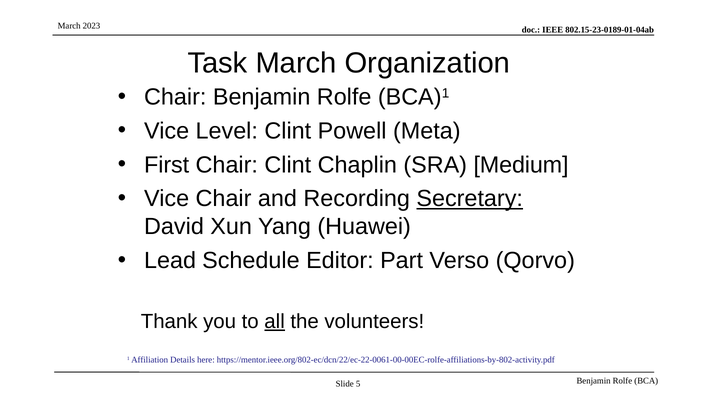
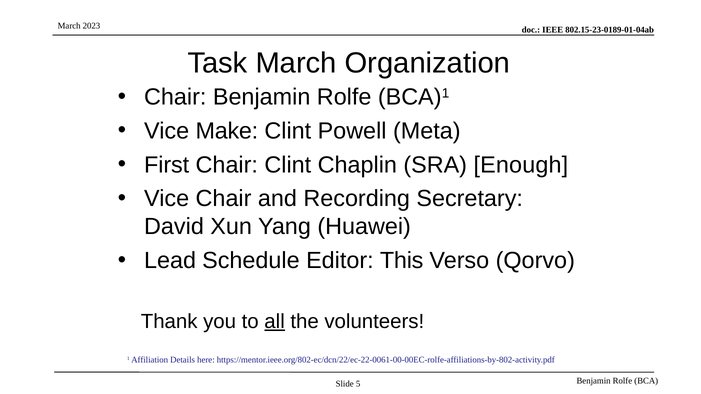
Level: Level -> Make
Medium: Medium -> Enough
Secretary underline: present -> none
Part: Part -> This
